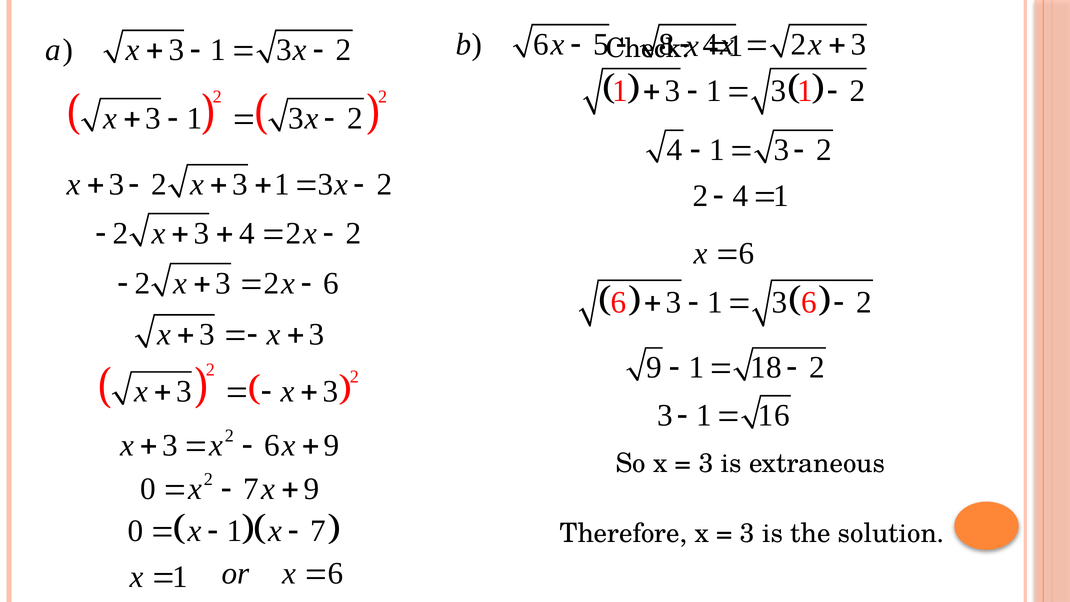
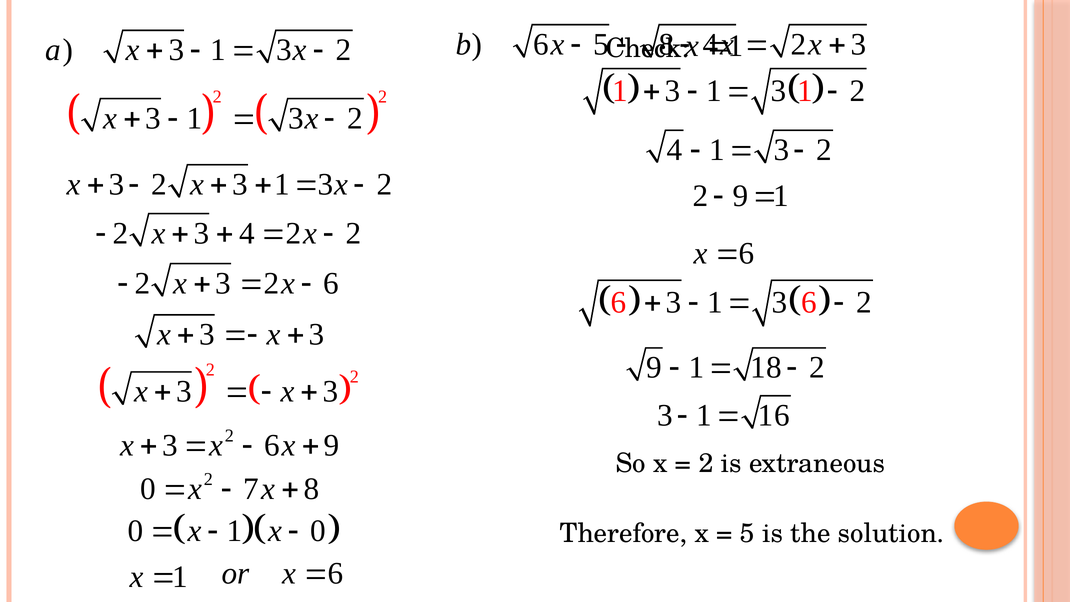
4 at (740, 196): 4 -> 9
3 at (706, 463): 3 -> 2
9 at (312, 489): 9 -> 8
1 7: 7 -> 0
3 at (747, 533): 3 -> 5
